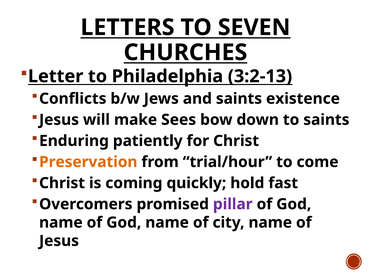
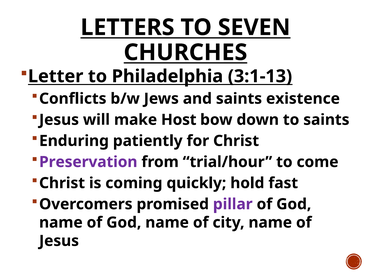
3:2-13: 3:2-13 -> 3:1-13
Sees: Sees -> Host
Preservation colour: orange -> purple
